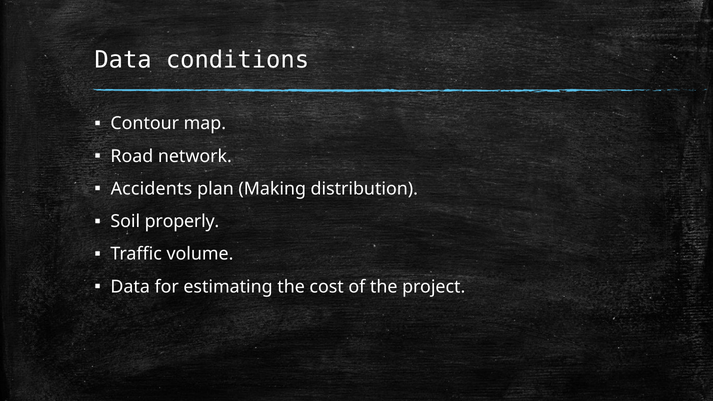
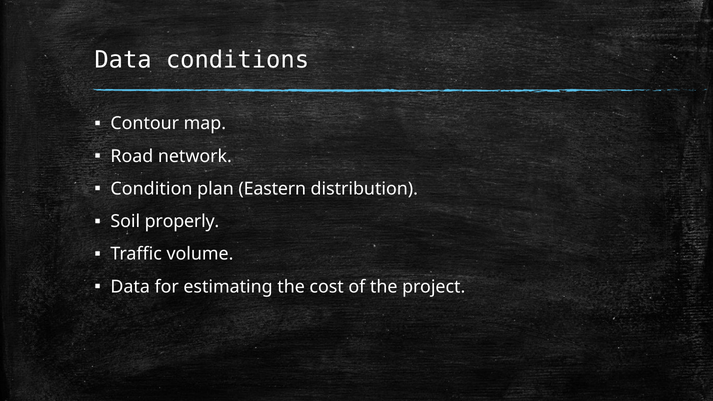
Accidents: Accidents -> Condition
Making: Making -> Eastern
